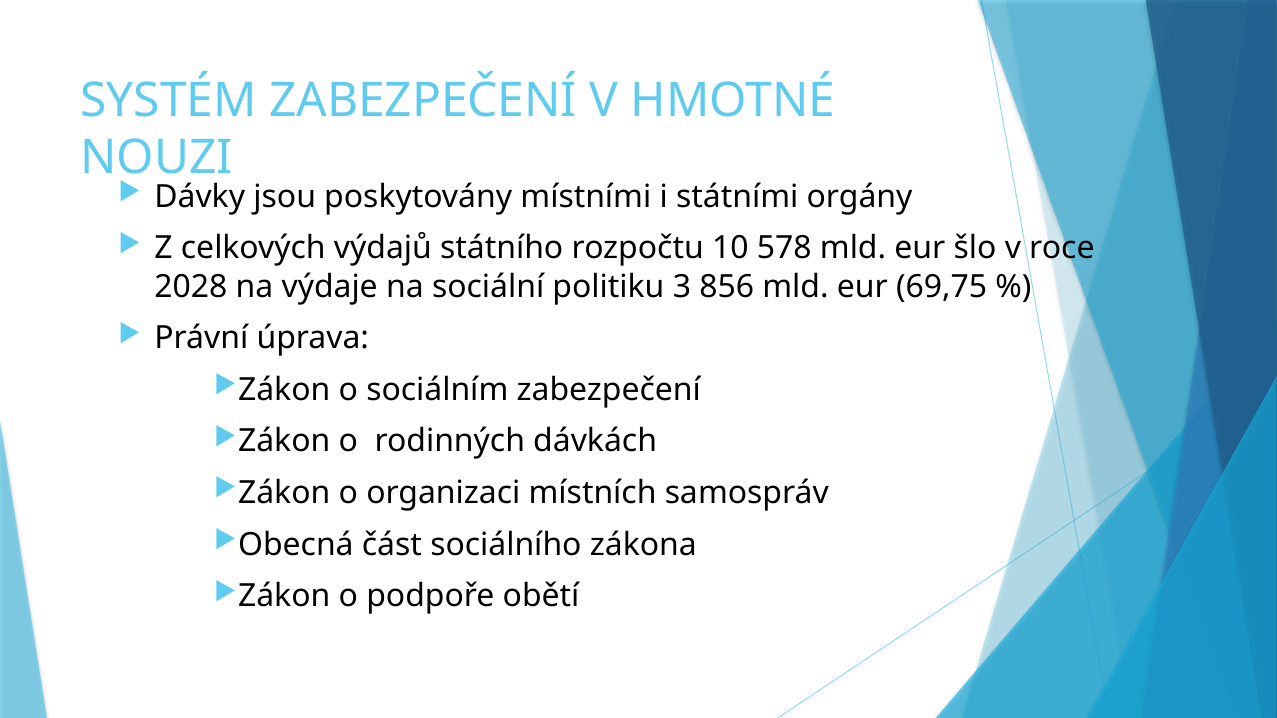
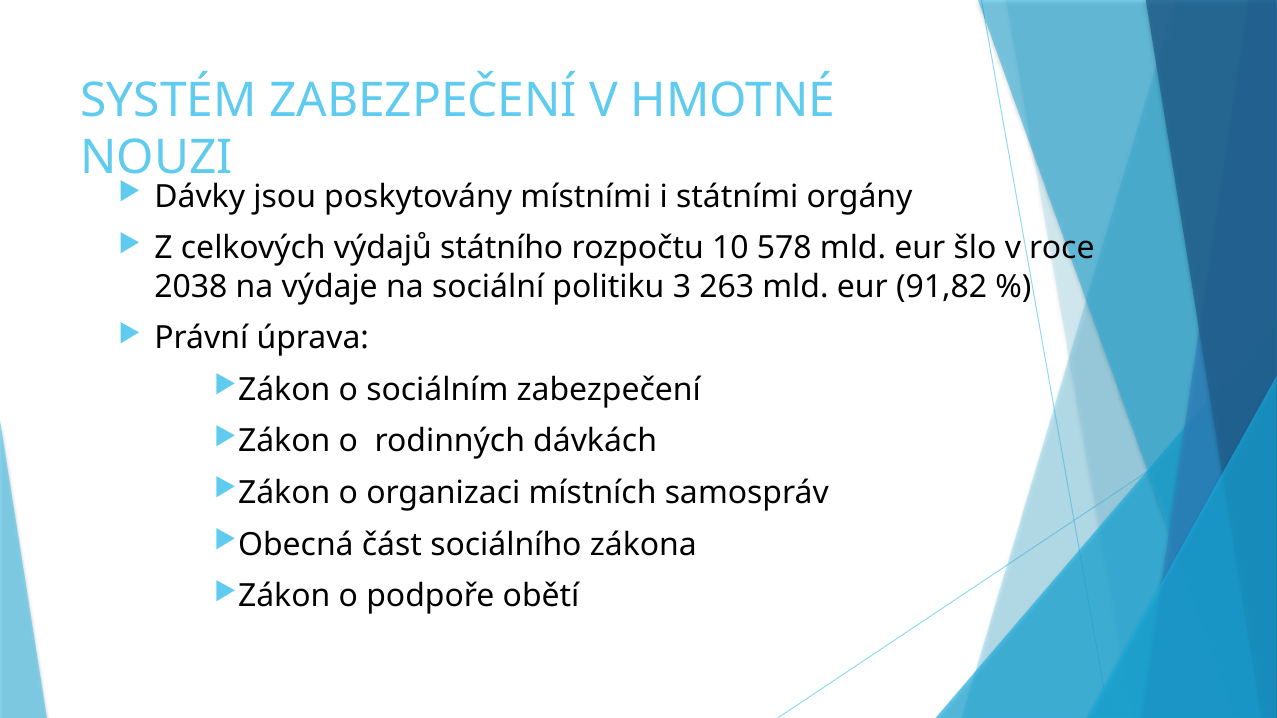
2028: 2028 -> 2038
856: 856 -> 263
69,75: 69,75 -> 91,82
